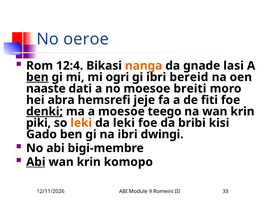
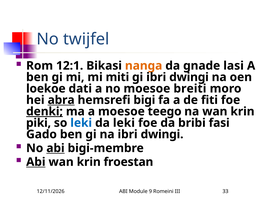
oeroe: oeroe -> twijfel
12:4: 12:4 -> 12:1
ben at (37, 77) underline: present -> none
ogri: ogri -> miti
gi ibri bereid: bereid -> dwingi
naaste: naaste -> loekoe
abra underline: none -> present
jeje: jeje -> bigi
leki at (81, 123) colour: orange -> blue
kisi: kisi -> fasi
abi at (55, 148) underline: none -> present
komopo: komopo -> froestan
